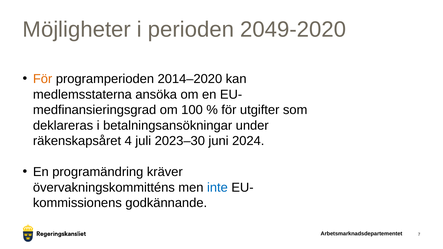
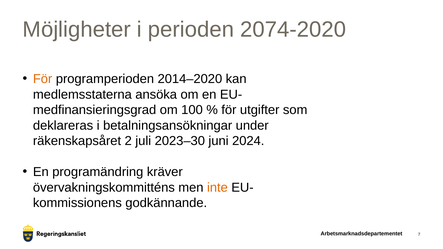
2049-2020: 2049-2020 -> 2074-2020
4: 4 -> 2
inte colour: blue -> orange
